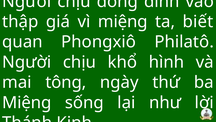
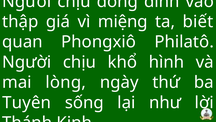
tông: tông -> lòng
Miệng at (27, 102): Miệng -> Tuyên
